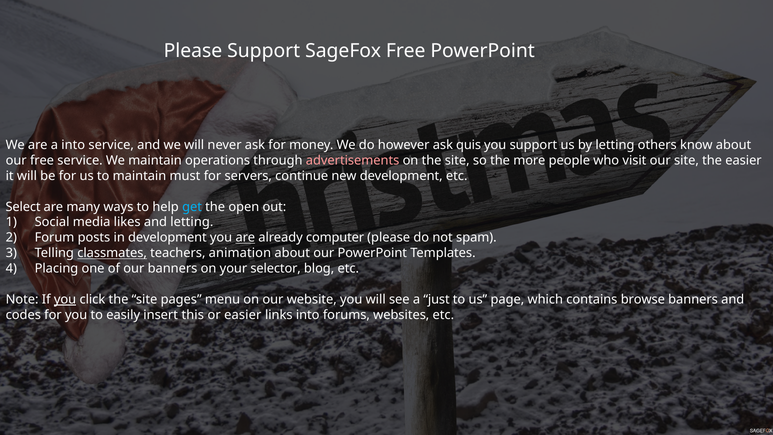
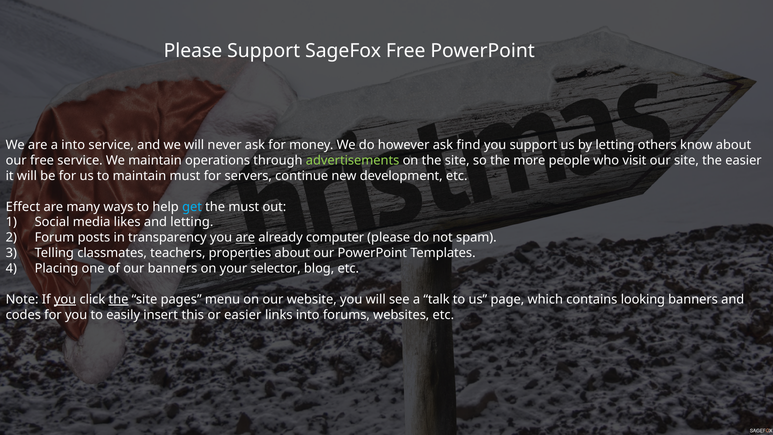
quis: quis -> find
advertisements colour: pink -> light green
Select: Select -> Effect
the open: open -> must
in development: development -> transparency
classmates underline: present -> none
animation: animation -> properties
the at (119, 299) underline: none -> present
just: just -> talk
browse: browse -> looking
